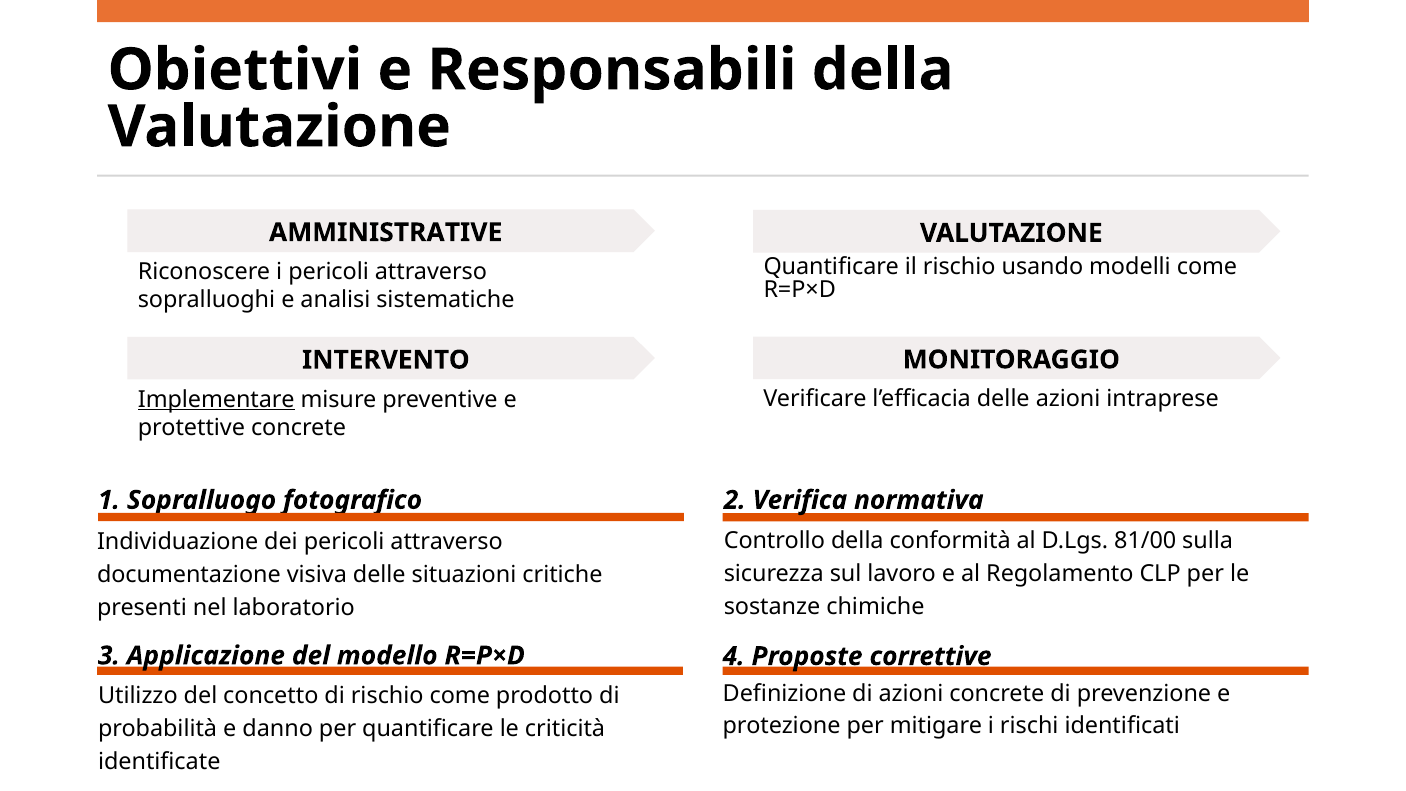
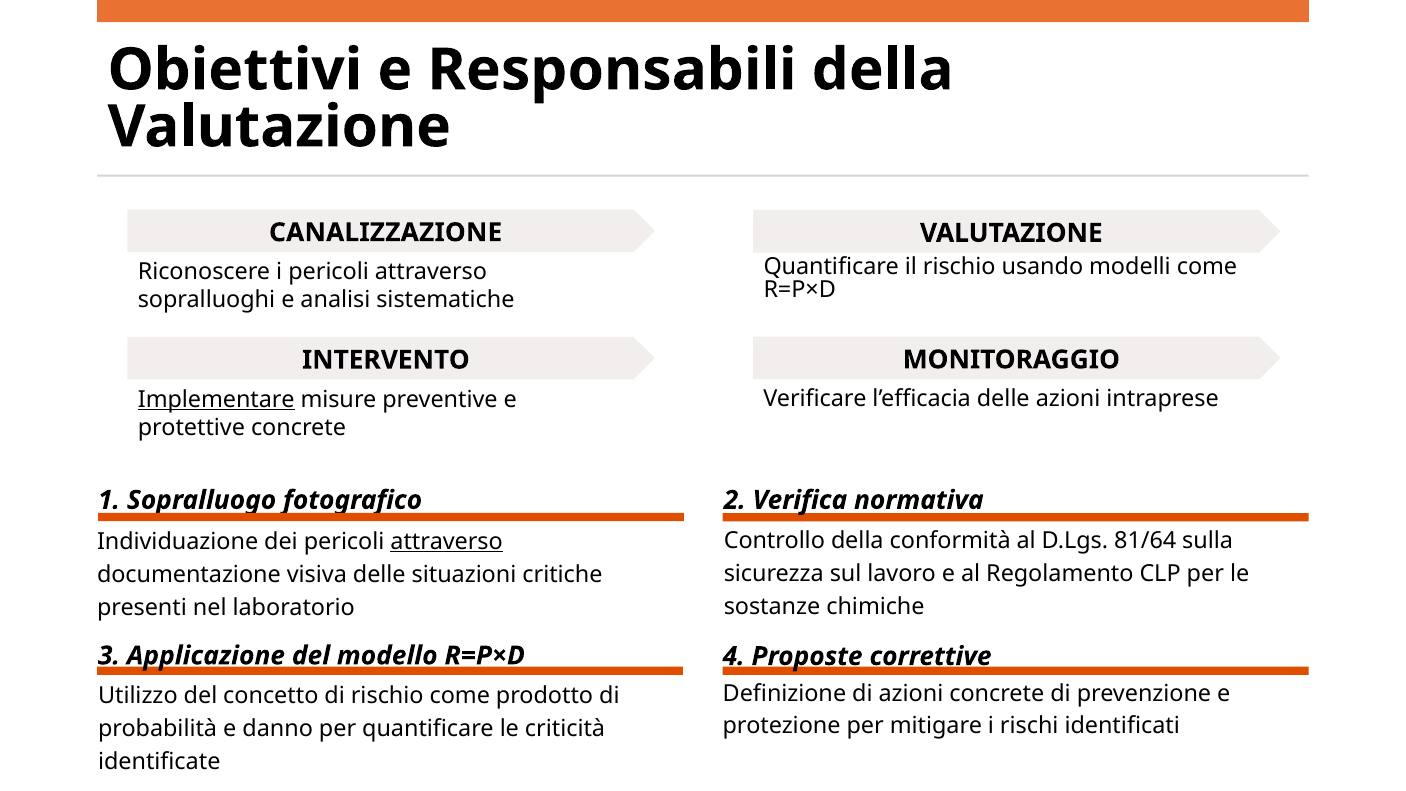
AMMINISTRATIVE: AMMINISTRATIVE -> CANALIZZAZIONE
81/00: 81/00 -> 81/64
attraverso at (447, 541) underline: none -> present
